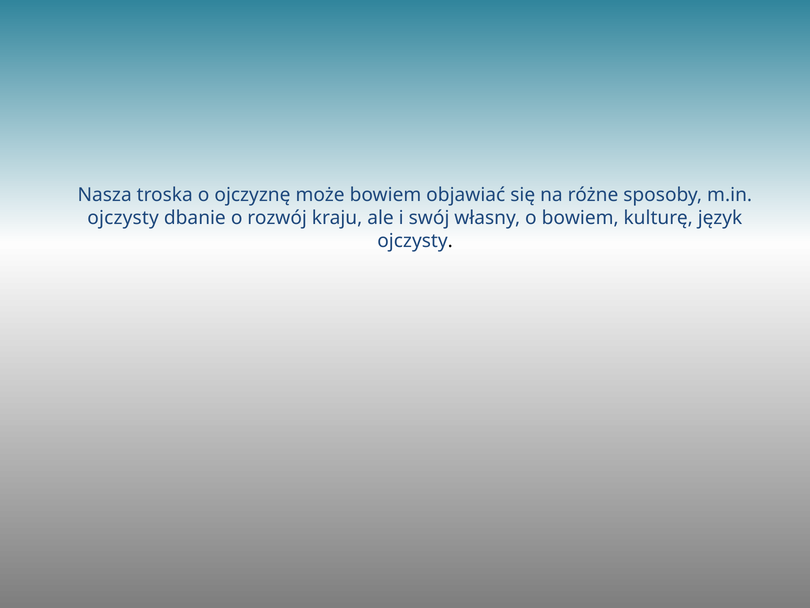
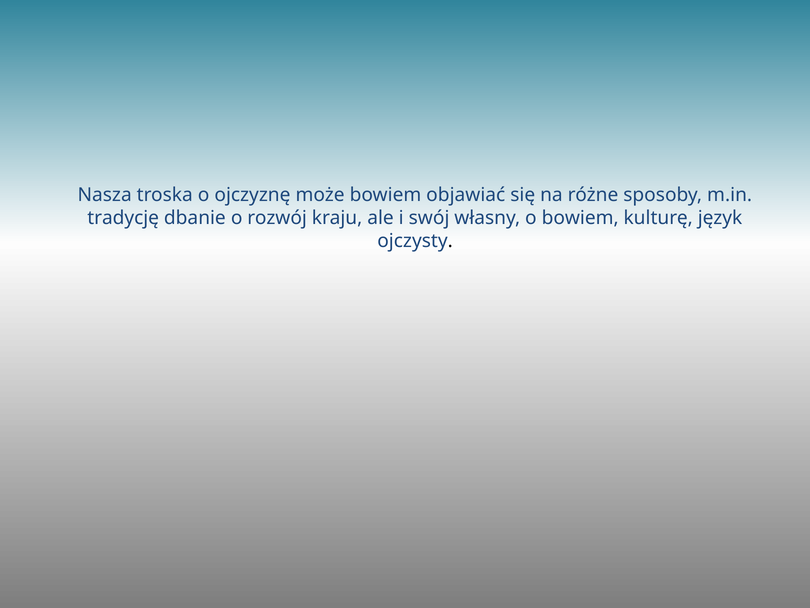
ojczysty at (123, 218): ojczysty -> tradycję
